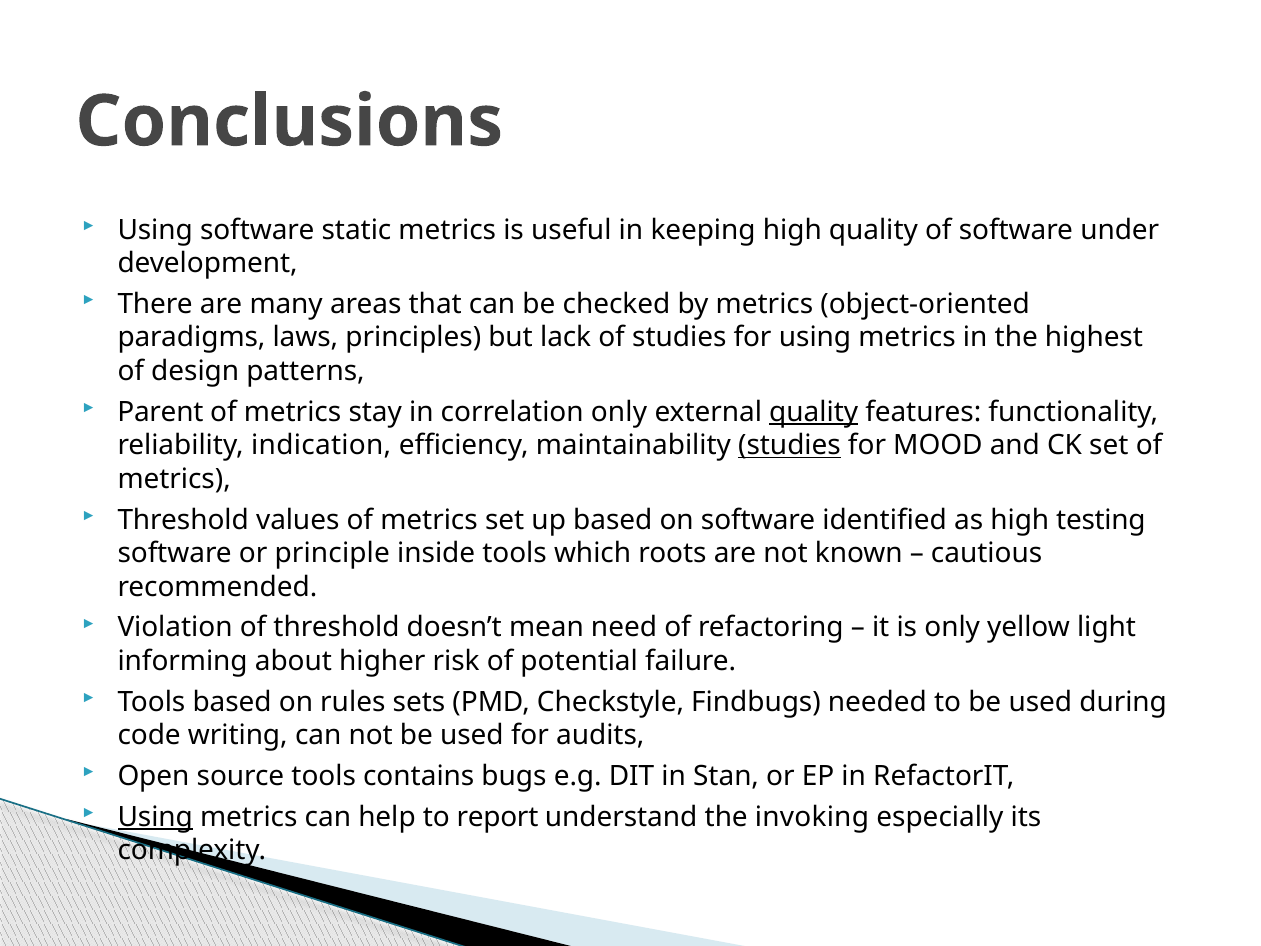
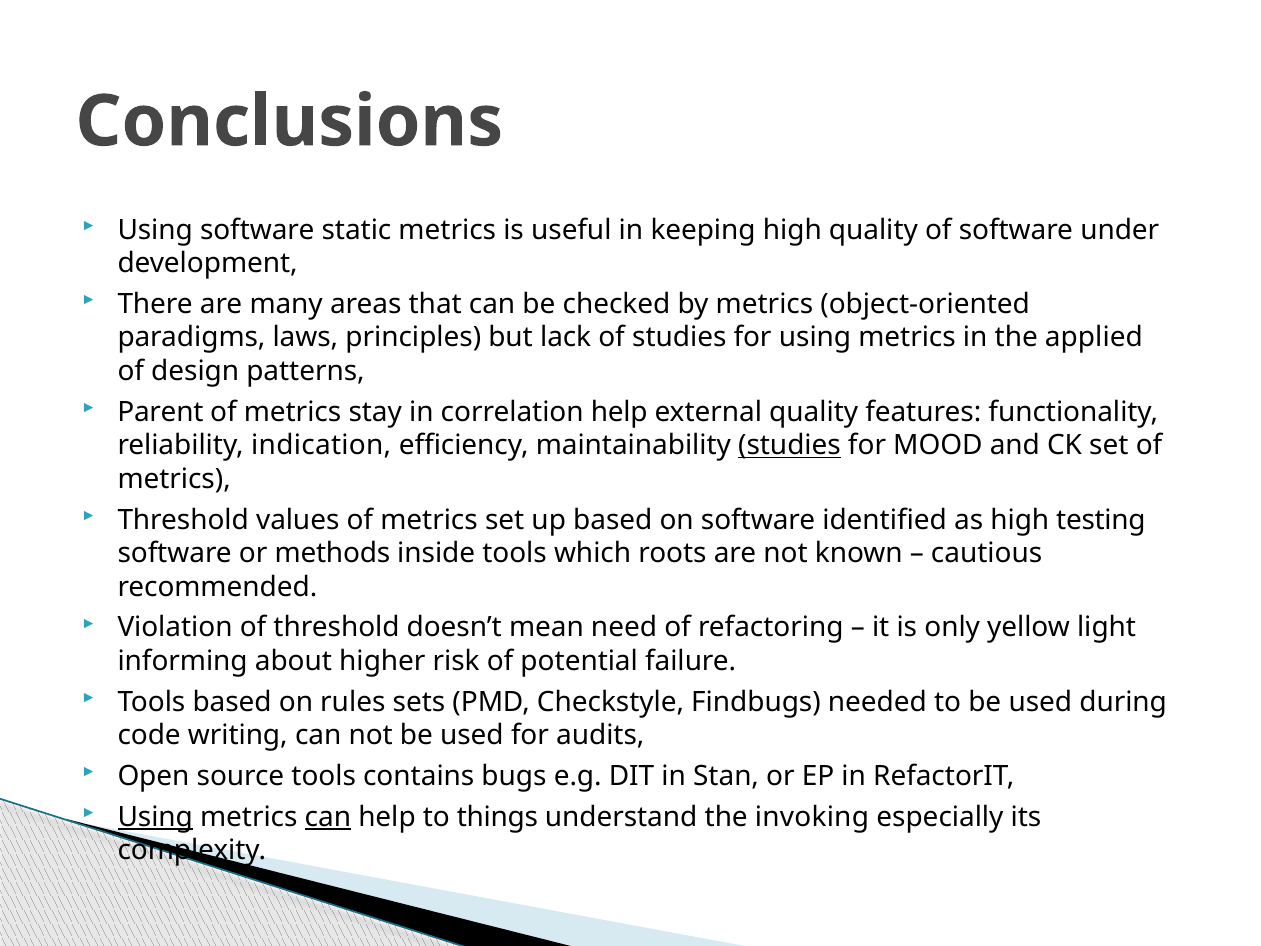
highest: highest -> applied
correlation only: only -> help
quality at (814, 412) underline: present -> none
principle: principle -> methods
can at (328, 817) underline: none -> present
report: report -> things
